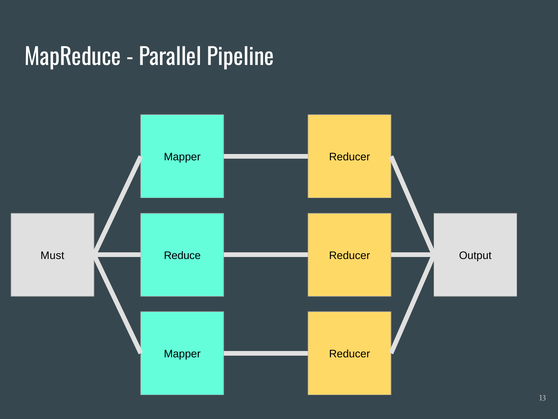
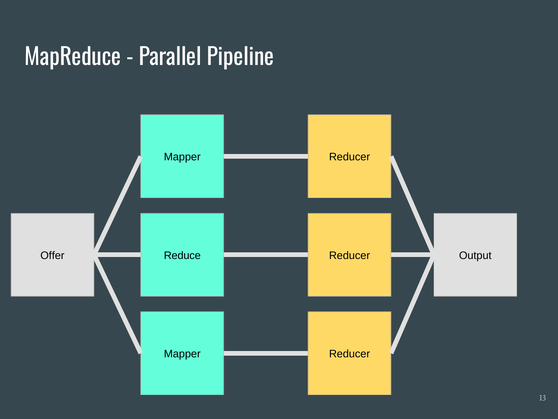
Must: Must -> Offer
